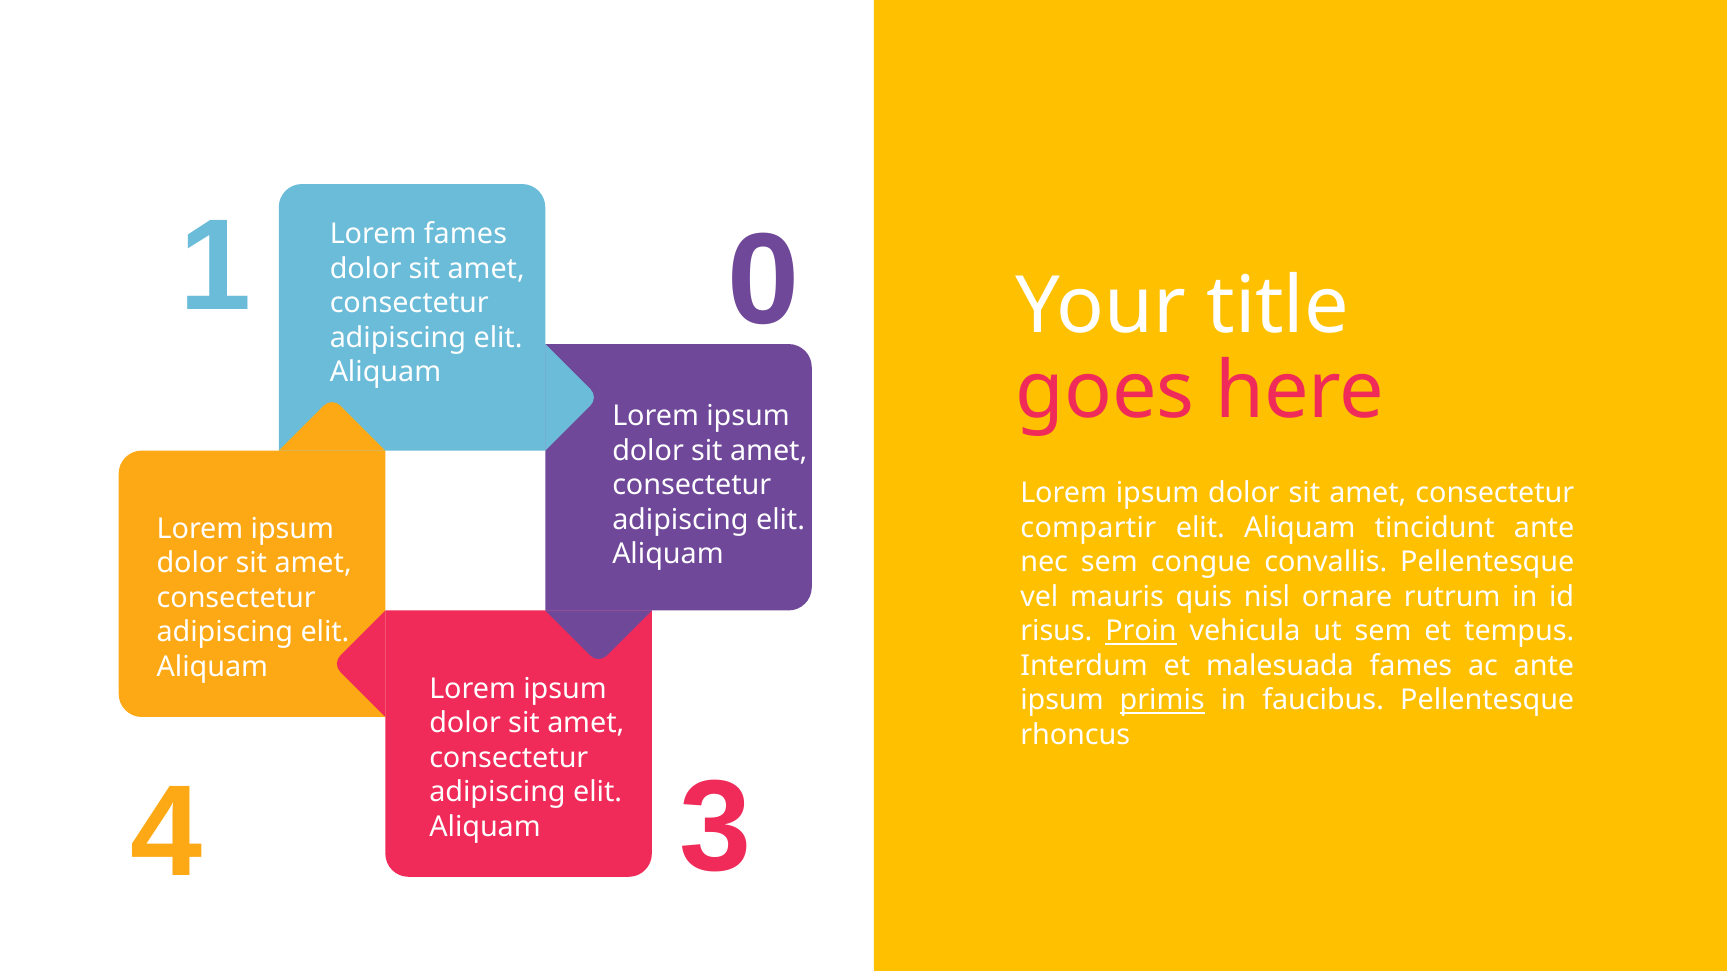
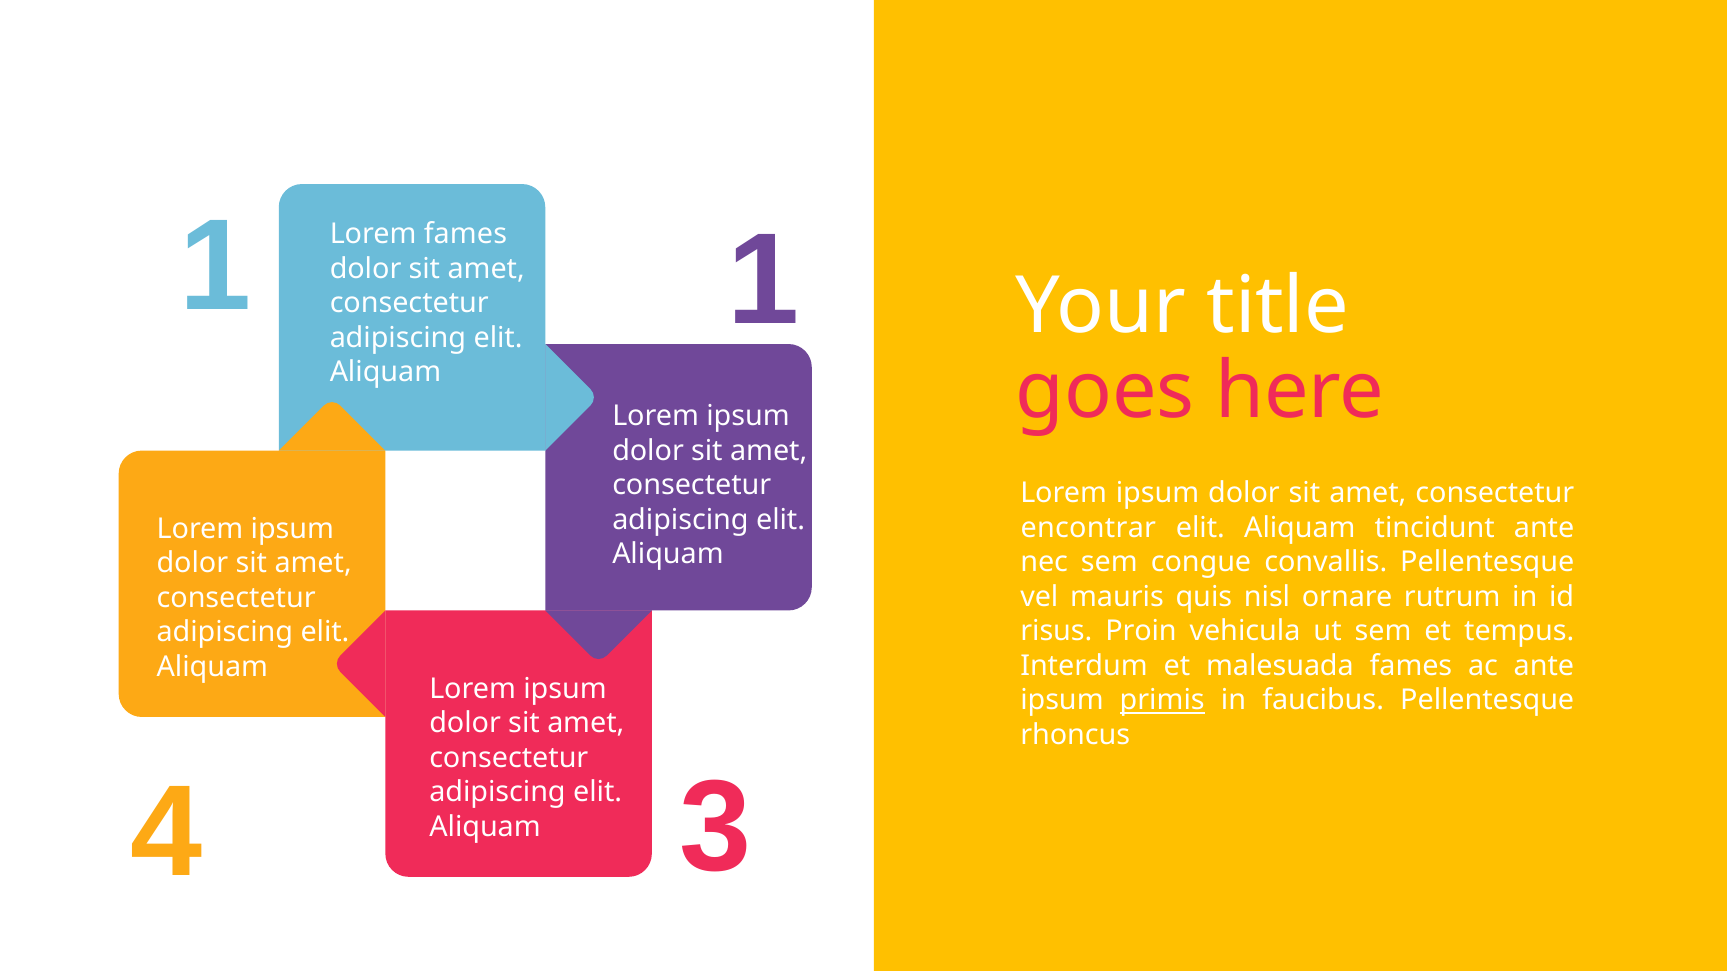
1 0: 0 -> 1
compartir: compartir -> encontrar
Proin underline: present -> none
